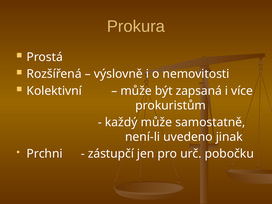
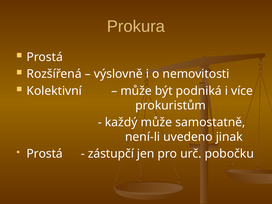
zapsaná: zapsaná -> podniká
Prchni at (45, 154): Prchni -> Prostá
